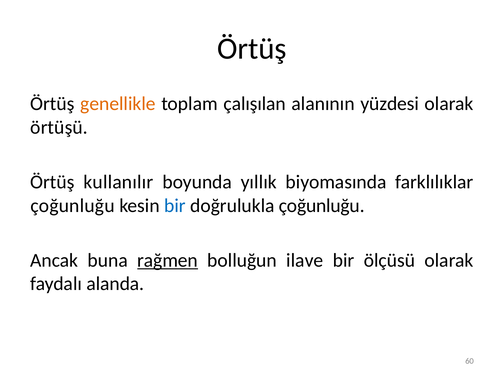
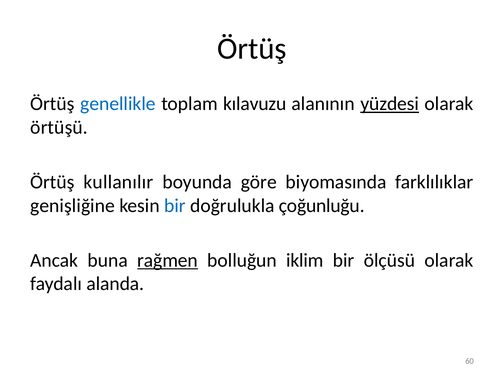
genellikle colour: orange -> blue
çalışılan: çalışılan -> kılavuzu
yüzdesi underline: none -> present
yıllık: yıllık -> göre
çoğunluğu at (73, 206): çoğunluğu -> genişliğine
ilave: ilave -> iklim
